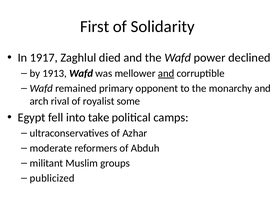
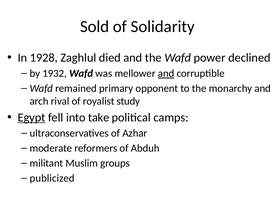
First: First -> Sold
1917: 1917 -> 1928
1913: 1913 -> 1932
some: some -> study
Egypt underline: none -> present
